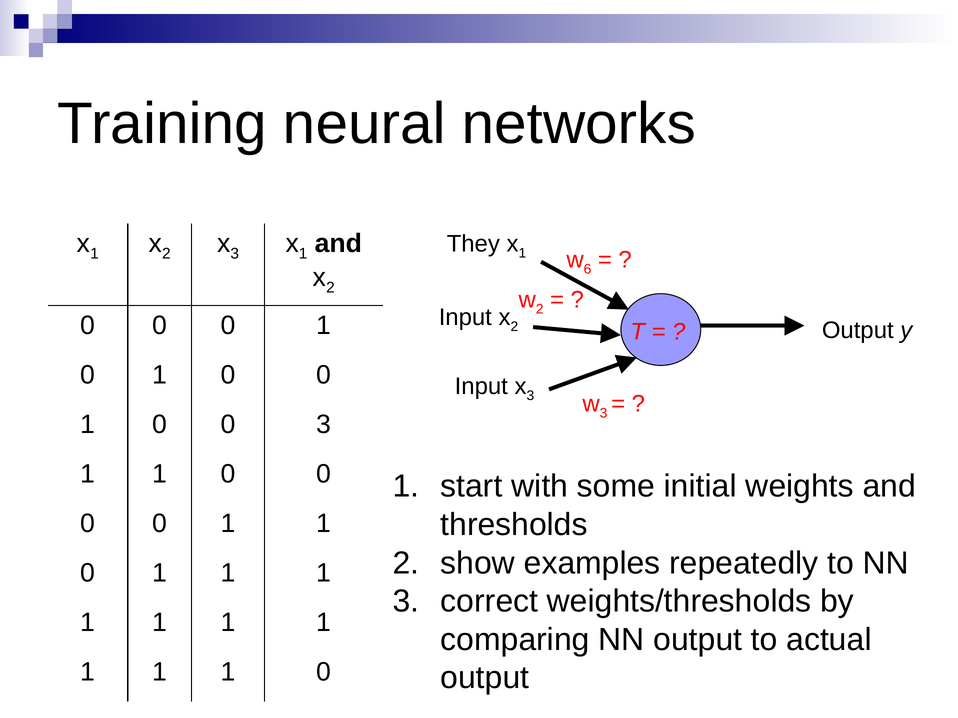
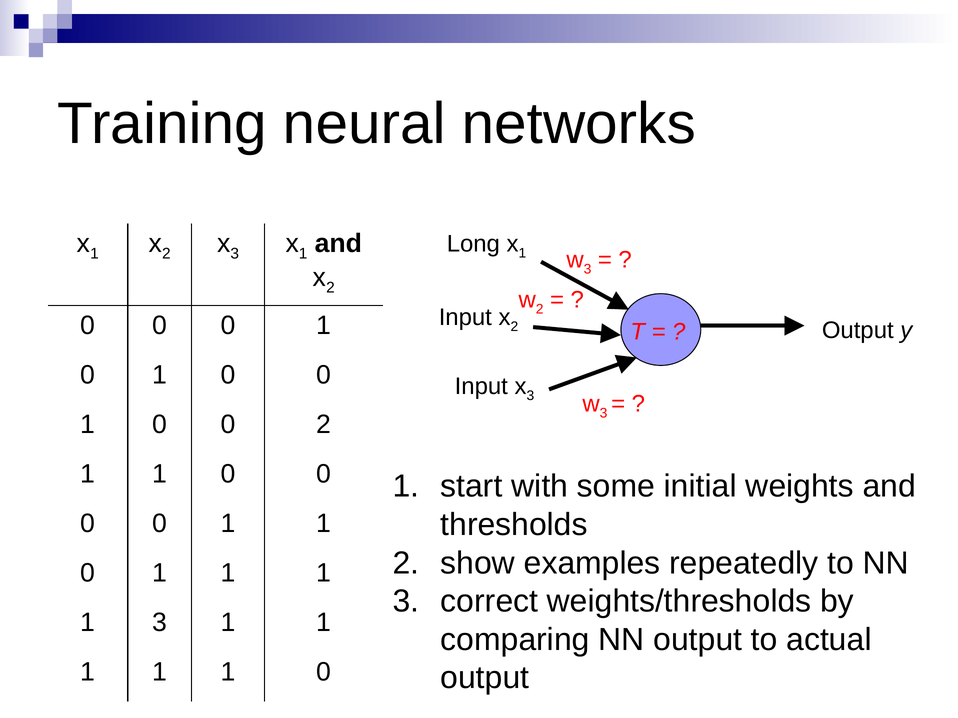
They: They -> Long
6 at (588, 270): 6 -> 3
0 3: 3 -> 2
1 at (160, 623): 1 -> 3
